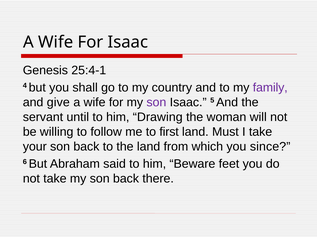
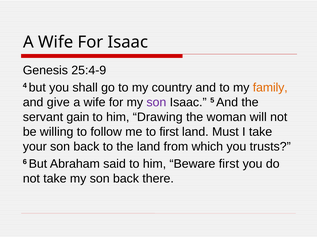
25:4-1: 25:4-1 -> 25:4-9
family colour: purple -> orange
until: until -> gain
since: since -> trusts
Beware feet: feet -> first
